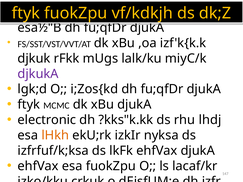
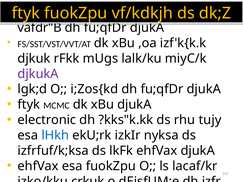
esa½"B: esa½"B -> vafdr"B
lhdj: lhdj -> tujy
lHkh colour: orange -> blue
